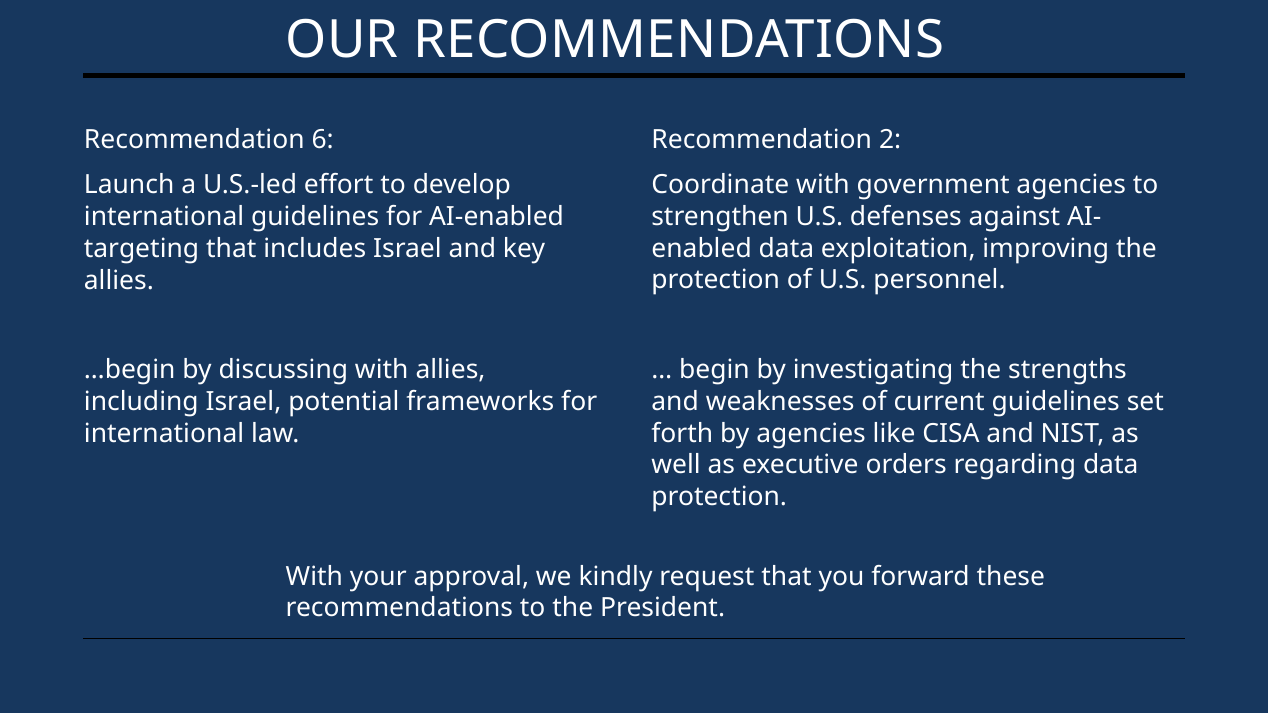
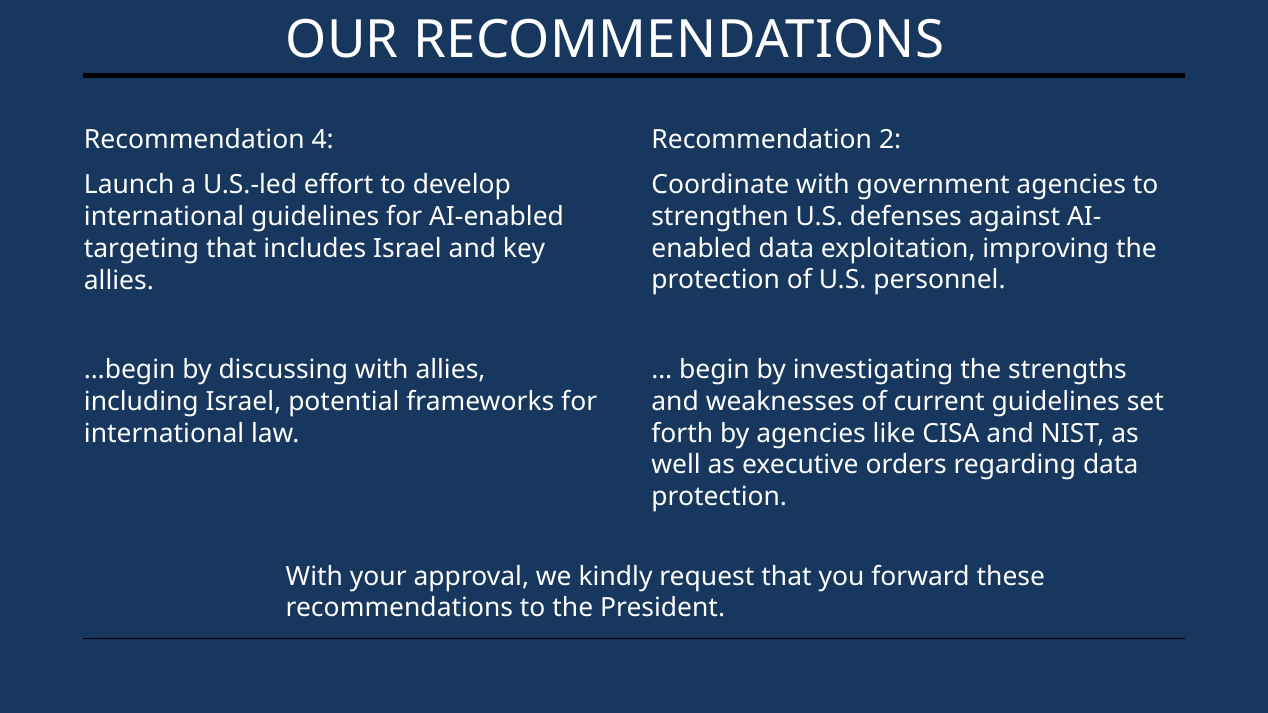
6: 6 -> 4
